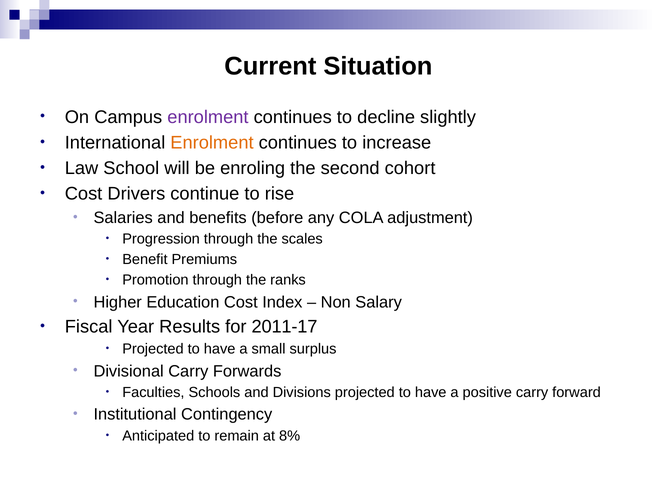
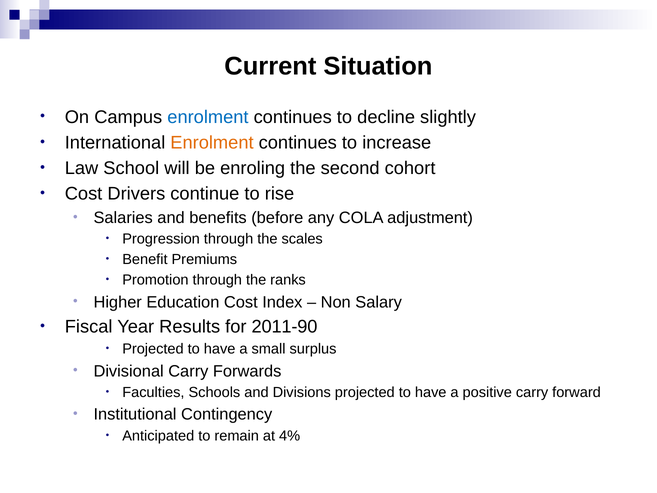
enrolment at (208, 117) colour: purple -> blue
2011-17: 2011-17 -> 2011-90
8%: 8% -> 4%
